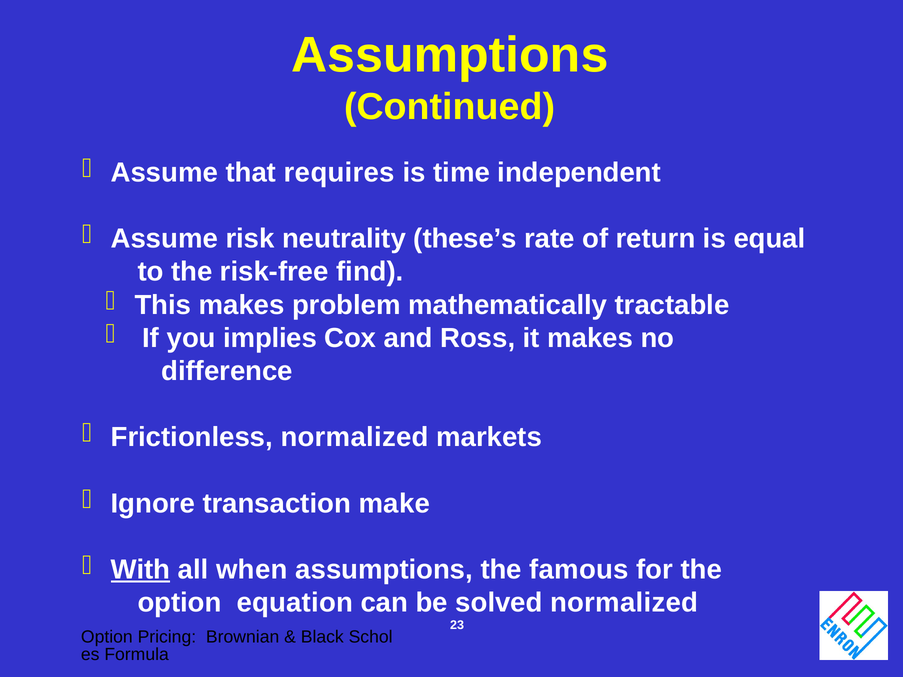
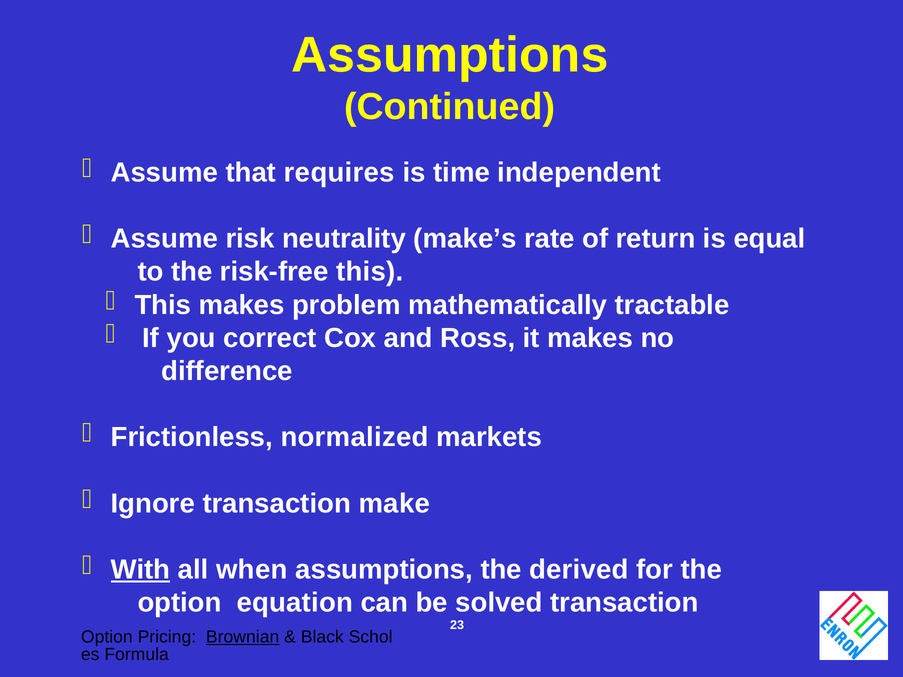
these’s: these’s -> make’s
risk-free find: find -> this
implies: implies -> correct
famous: famous -> derived
solved normalized: normalized -> transaction
Brownian underline: none -> present
